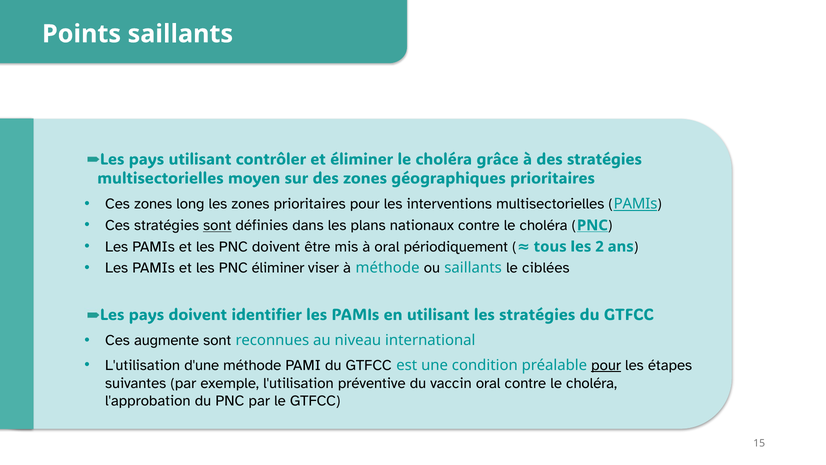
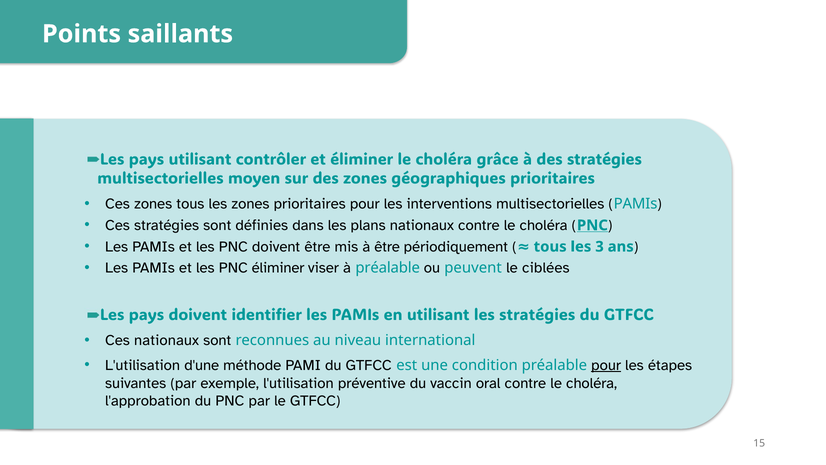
zones long: long -> tous
PAMIs at (636, 204) underline: present -> none
sont at (217, 225) underline: present -> none
à oral: oral -> être
2: 2 -> 3
à méthode: méthode -> préalable
ou saillants: saillants -> peuvent
Ces augmente: augmente -> nationaux
